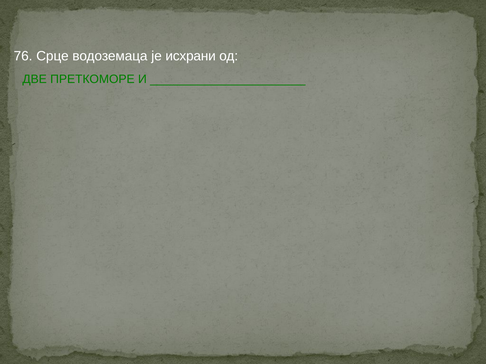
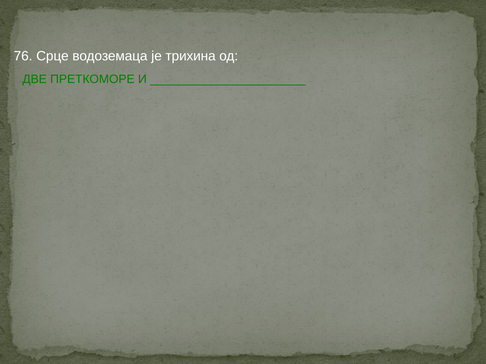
исхрани: исхрани -> трихина
